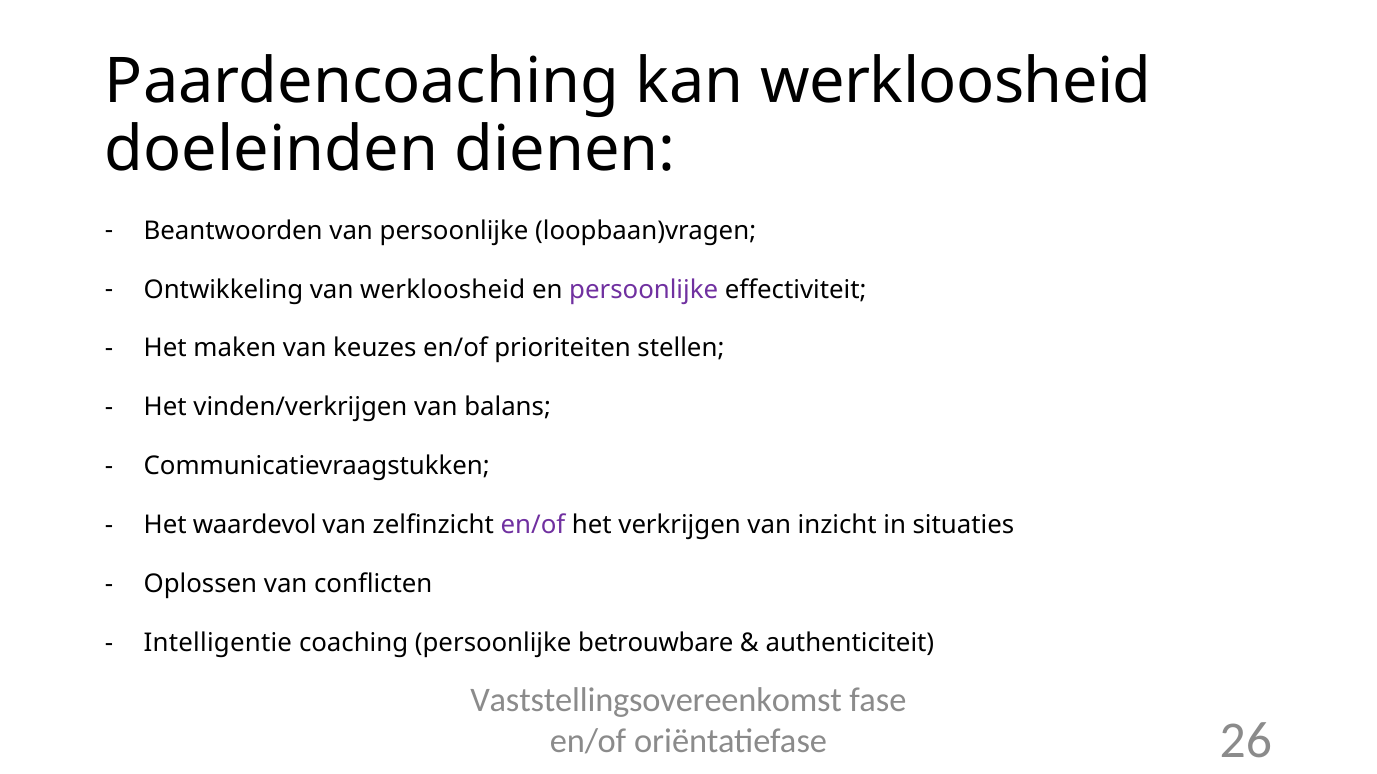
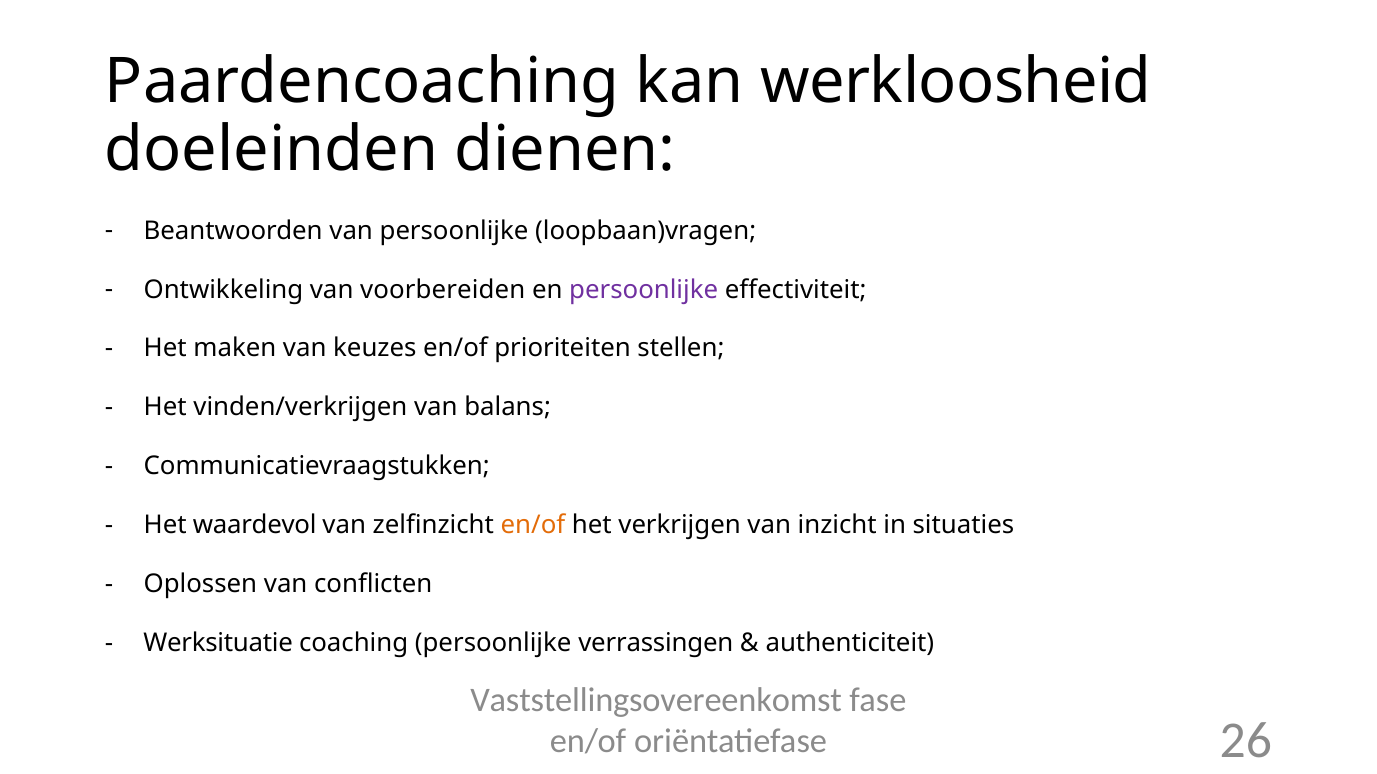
van werkloosheid: werkloosheid -> voorbereiden
en/of at (533, 526) colour: purple -> orange
Intelligentie: Intelligentie -> Werksituatie
betrouwbare: betrouwbare -> verrassingen
